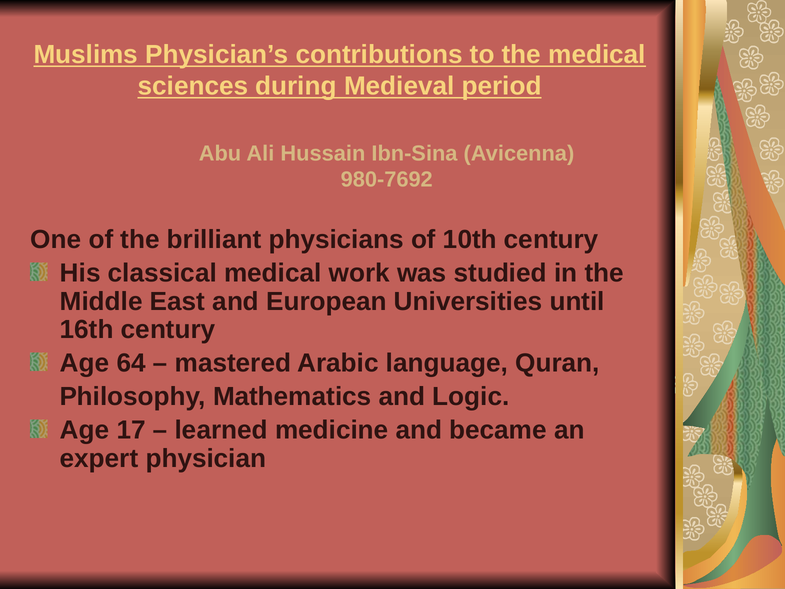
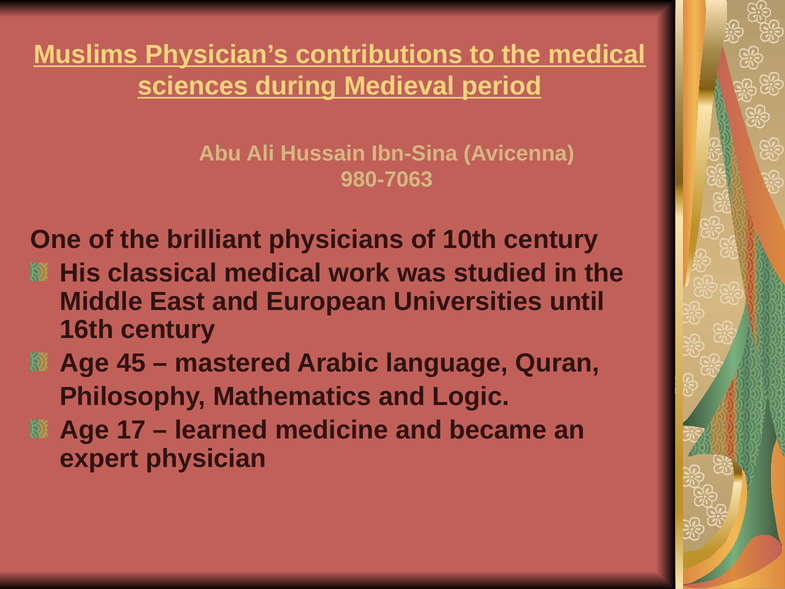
980-7692: 980-7692 -> 980-7063
64: 64 -> 45
